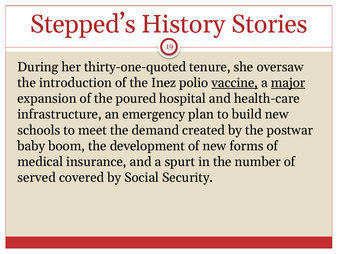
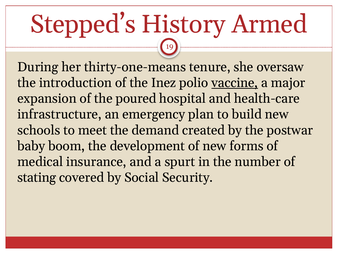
Stories: Stories -> Armed
thirty-one-quoted: thirty-one-quoted -> thirty-one-means
major underline: present -> none
served: served -> stating
